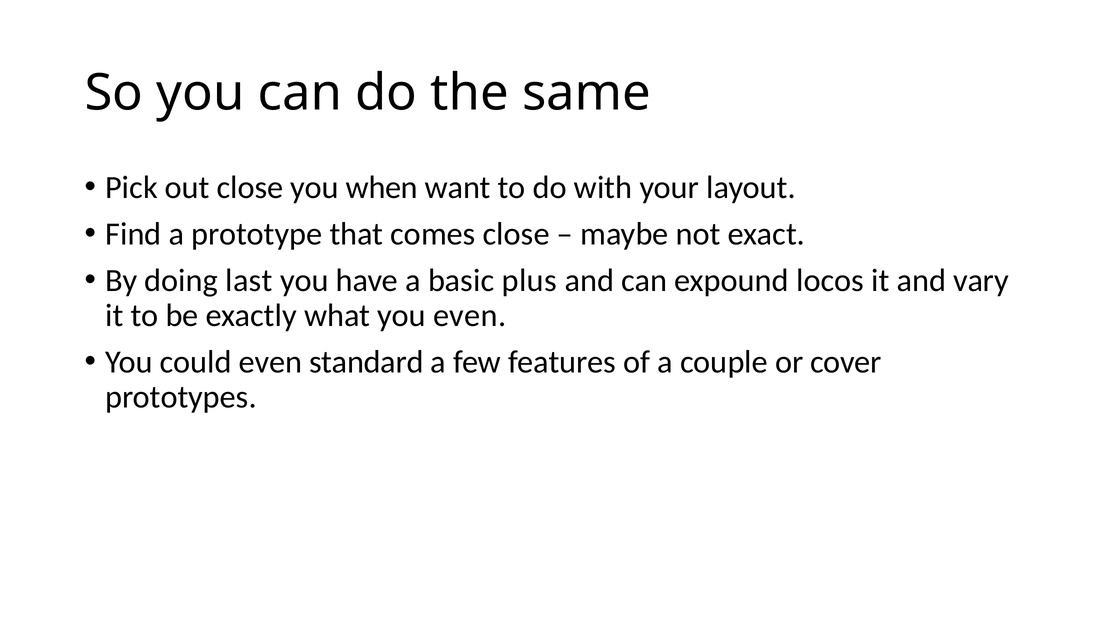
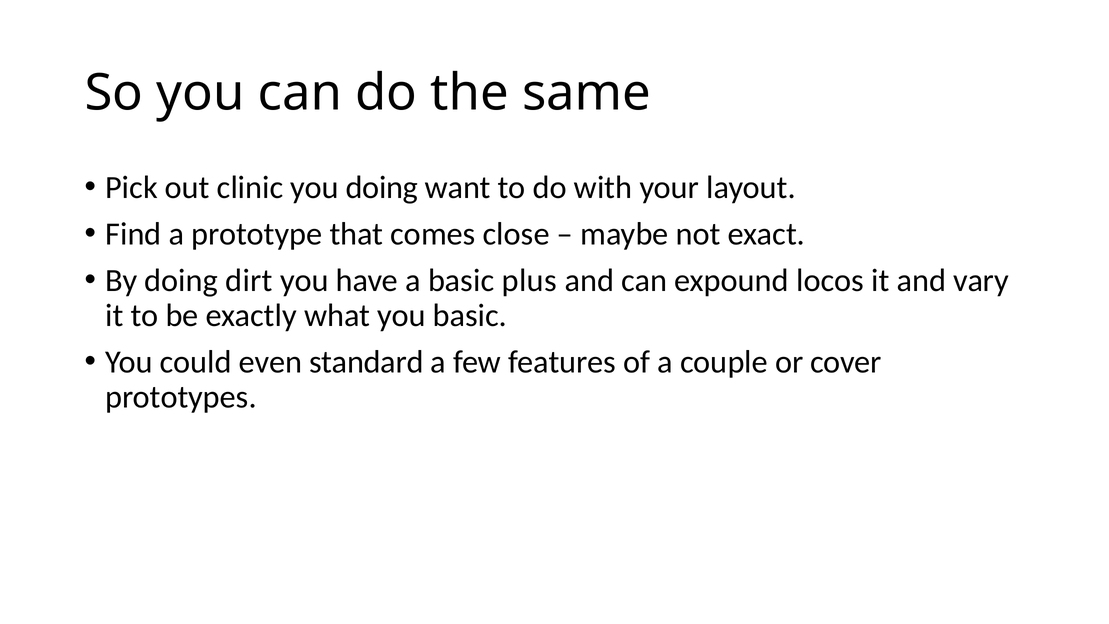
out close: close -> clinic
you when: when -> doing
last: last -> dirt
you even: even -> basic
